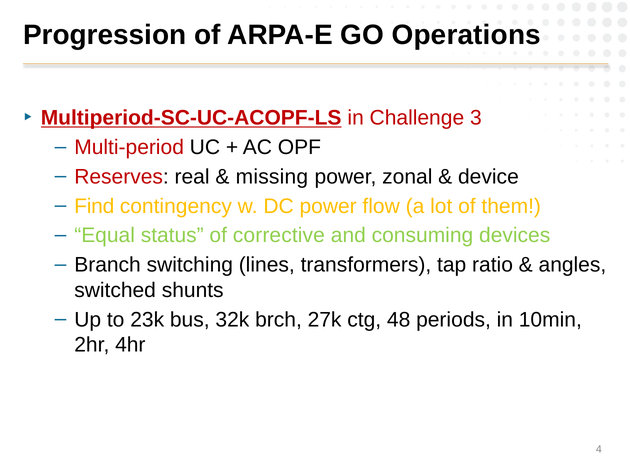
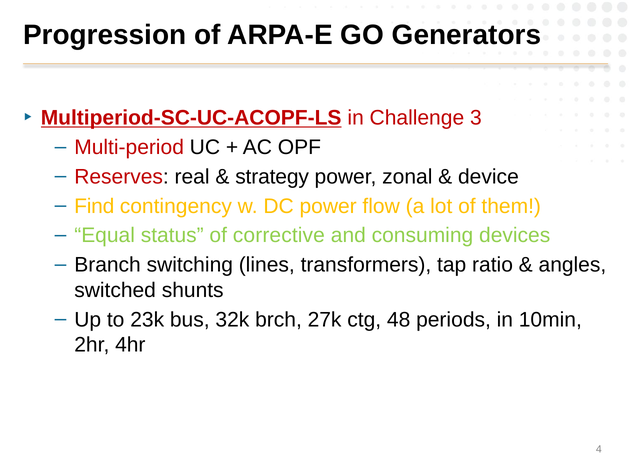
Operations: Operations -> Generators
missing: missing -> strategy
